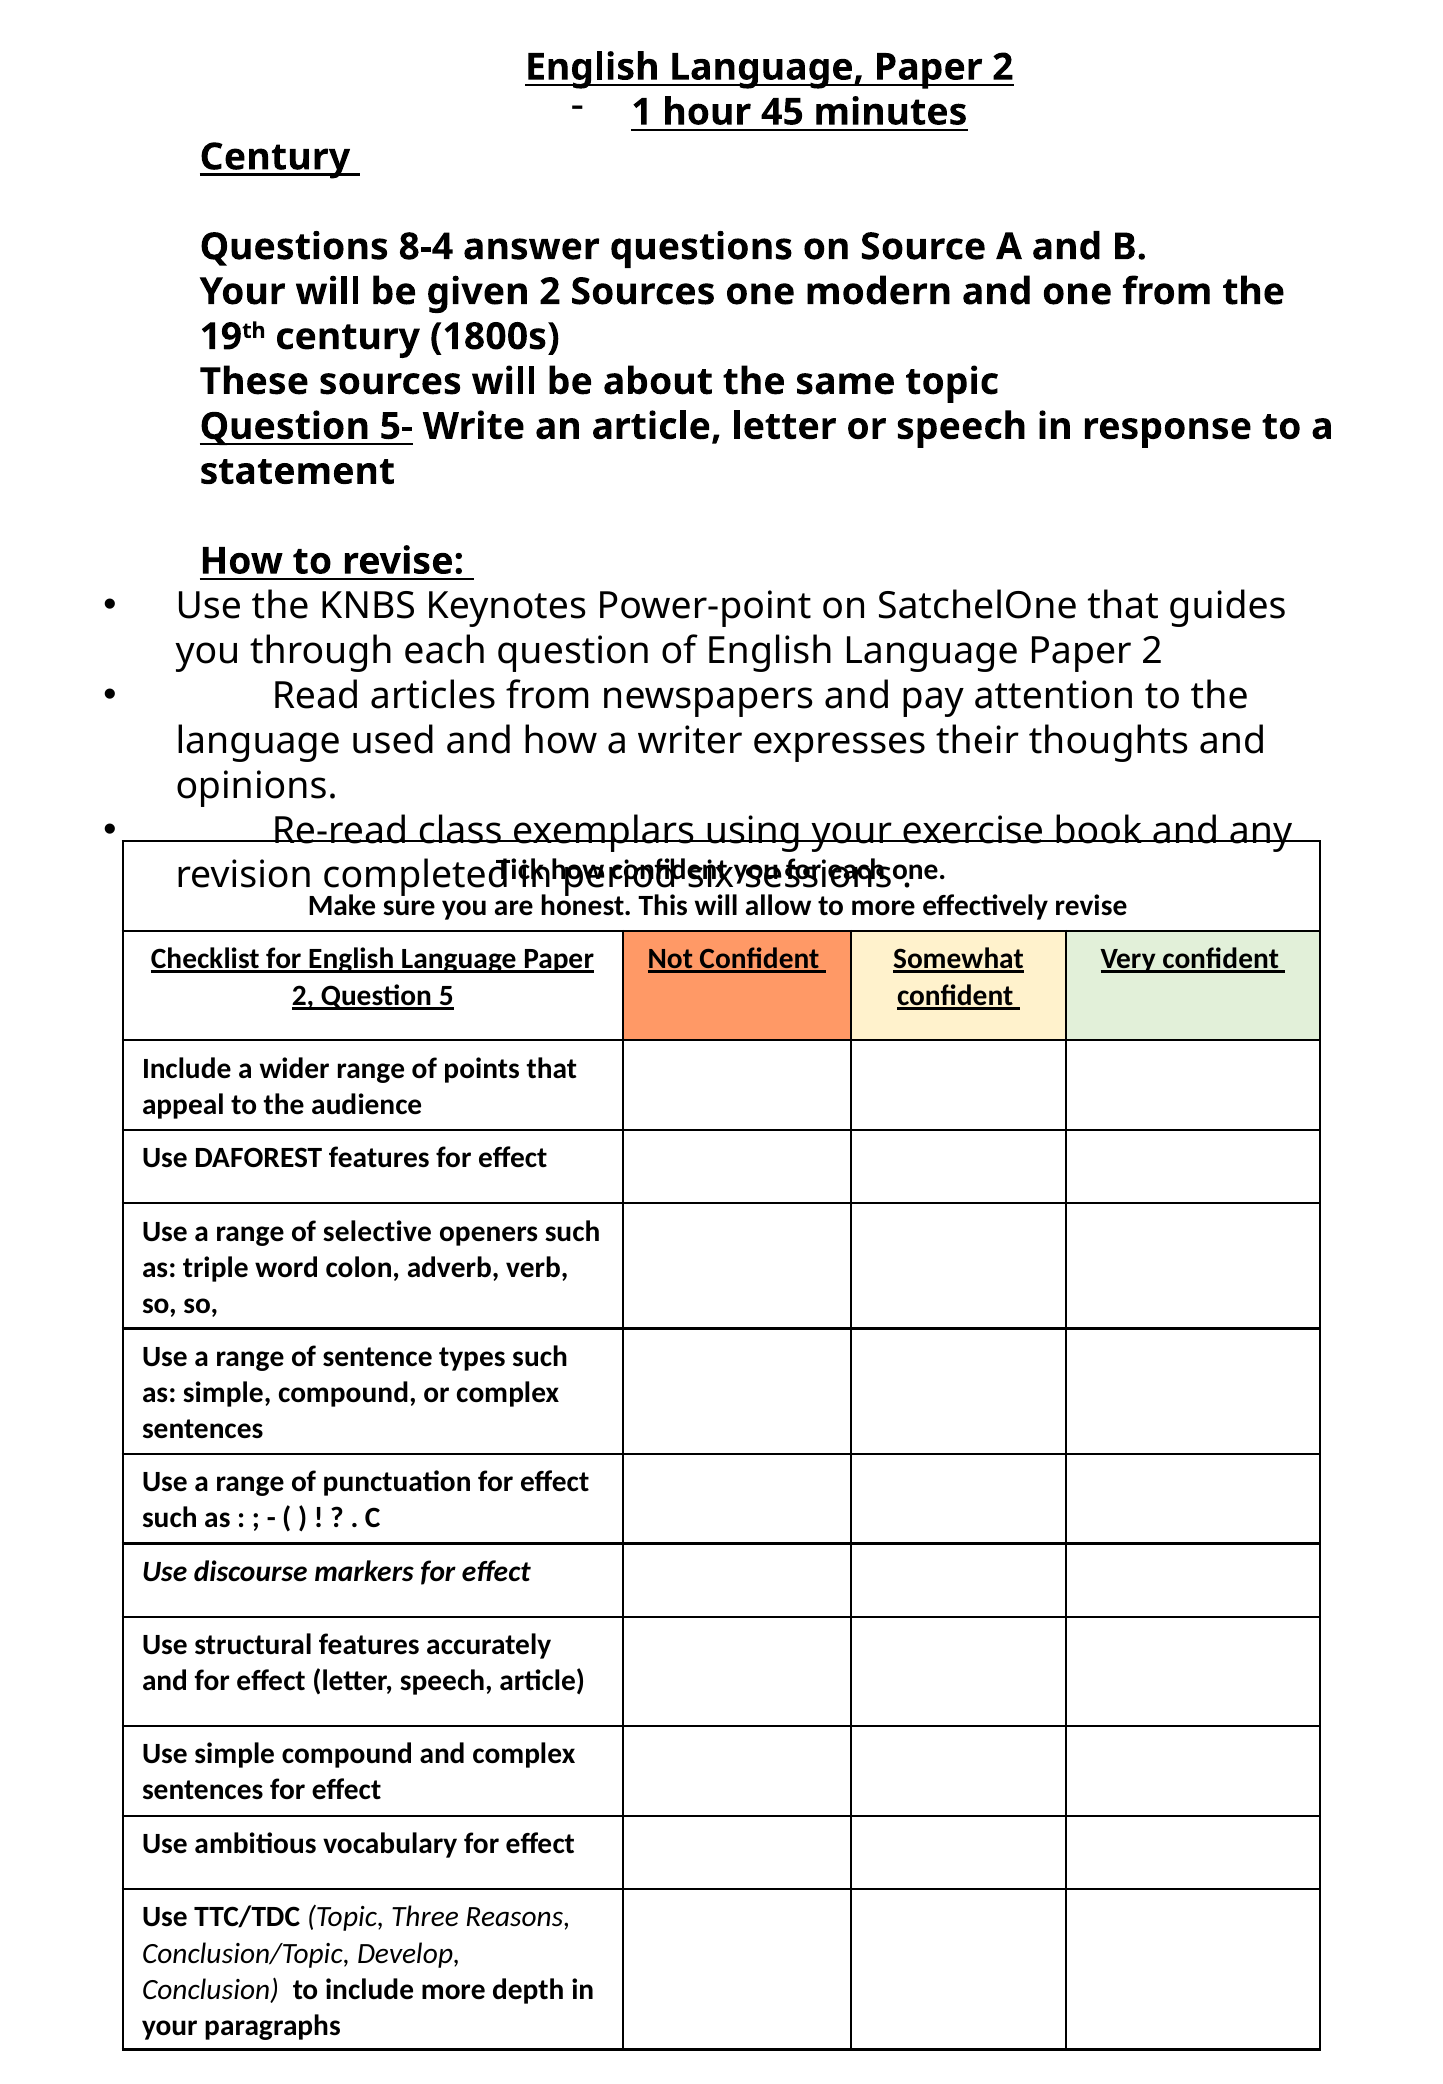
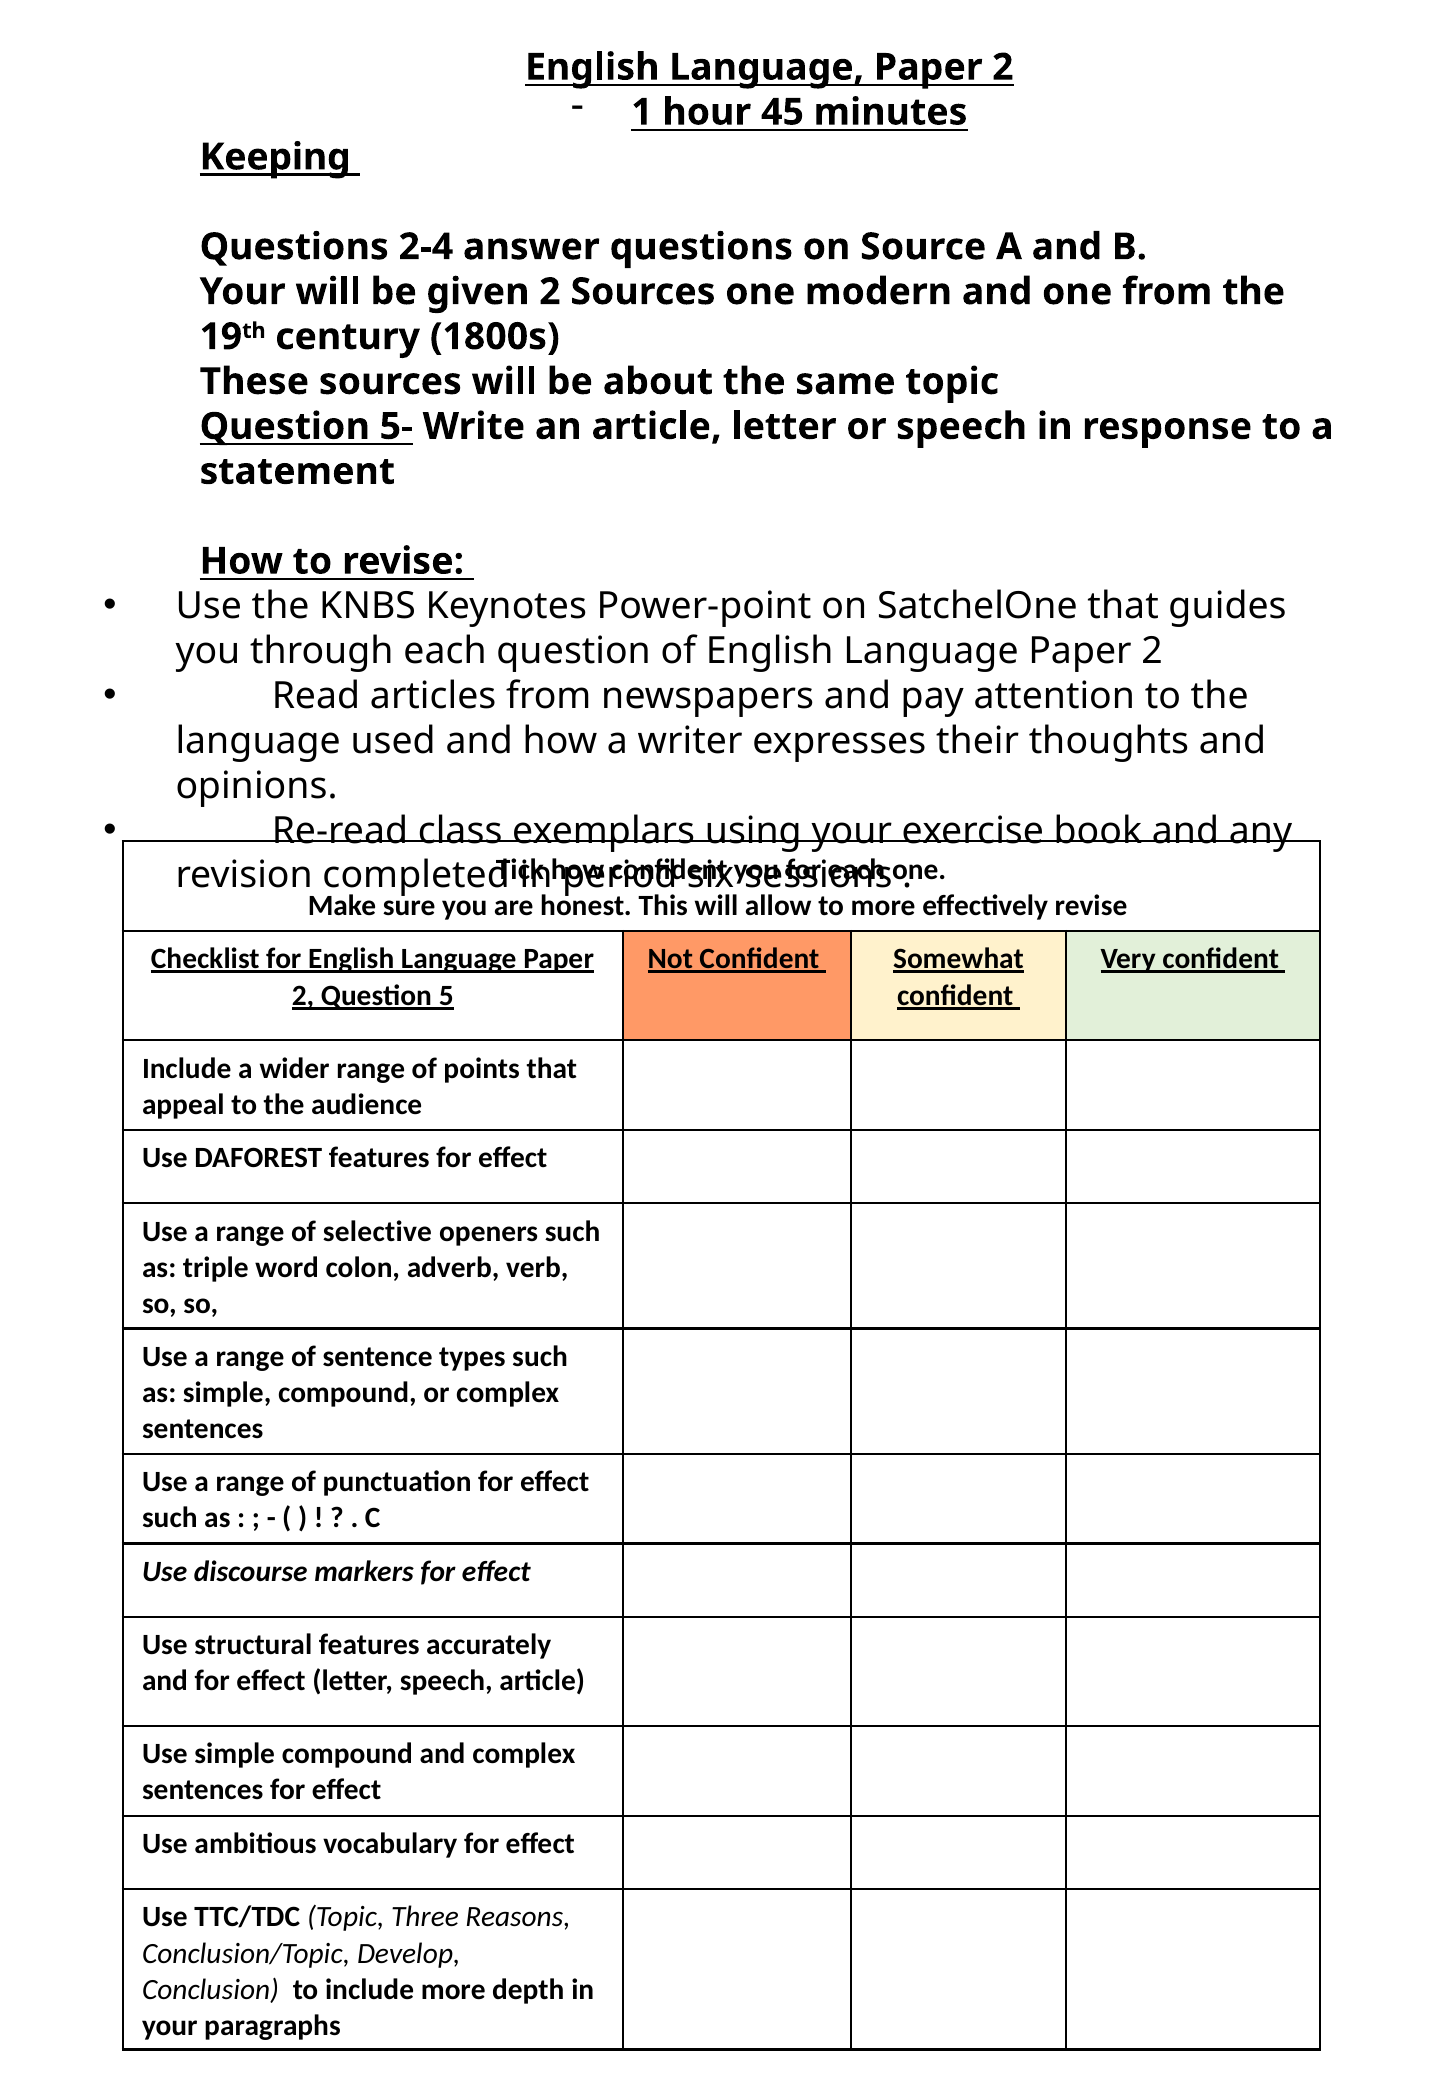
Century at (275, 157): Century -> Keeping
8-4: 8-4 -> 2-4
